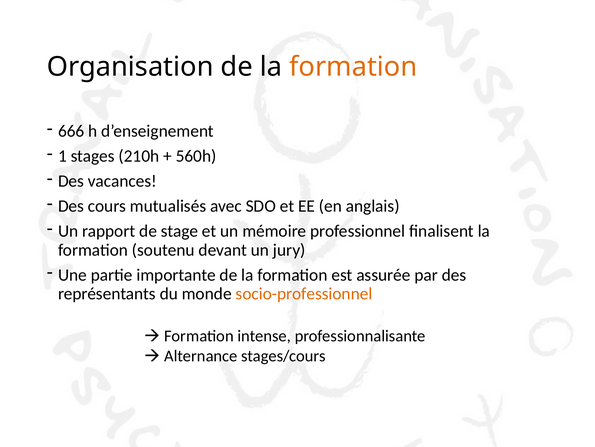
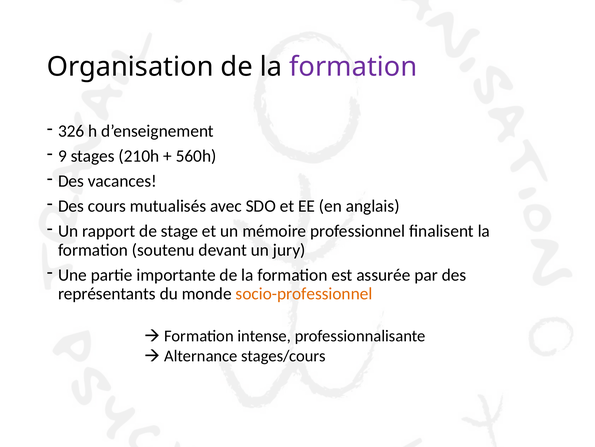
formation at (353, 67) colour: orange -> purple
666: 666 -> 326
1: 1 -> 9
